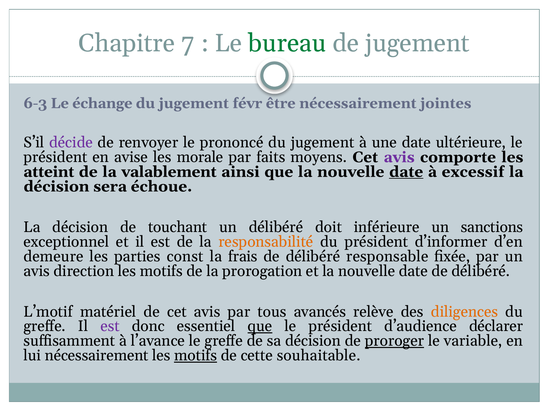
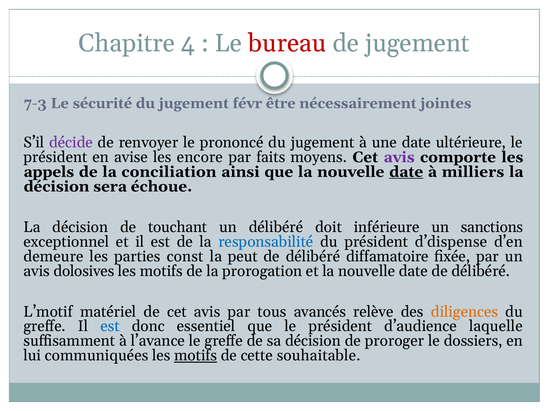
7: 7 -> 4
bureau colour: green -> red
6-3: 6-3 -> 7-3
échange: échange -> sécurité
morale: morale -> encore
atteint: atteint -> appels
valablement: valablement -> conciliation
excessif: excessif -> milliers
responsabilité colour: orange -> blue
d’informer: d’informer -> d’dispense
frais: frais -> peut
responsable: responsable -> diffamatoire
direction: direction -> dolosives
est at (110, 327) colour: purple -> blue
que at (260, 327) underline: present -> none
déclarer: déclarer -> laquelle
proroger underline: present -> none
variable: variable -> dossiers
lui nécessairement: nécessairement -> communiquées
